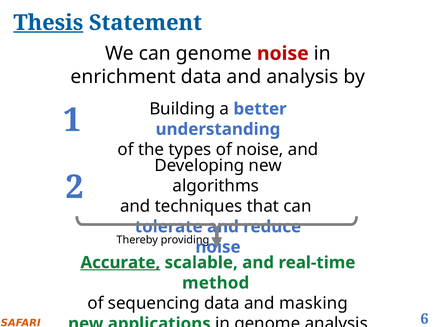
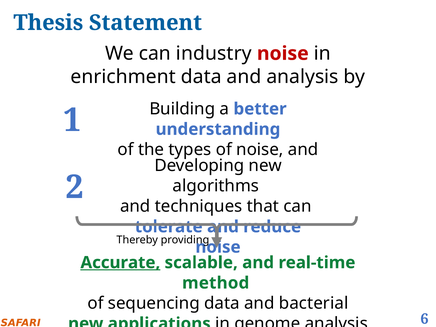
Thesis underline: present -> none
can genome: genome -> industry
masking: masking -> bacterial
